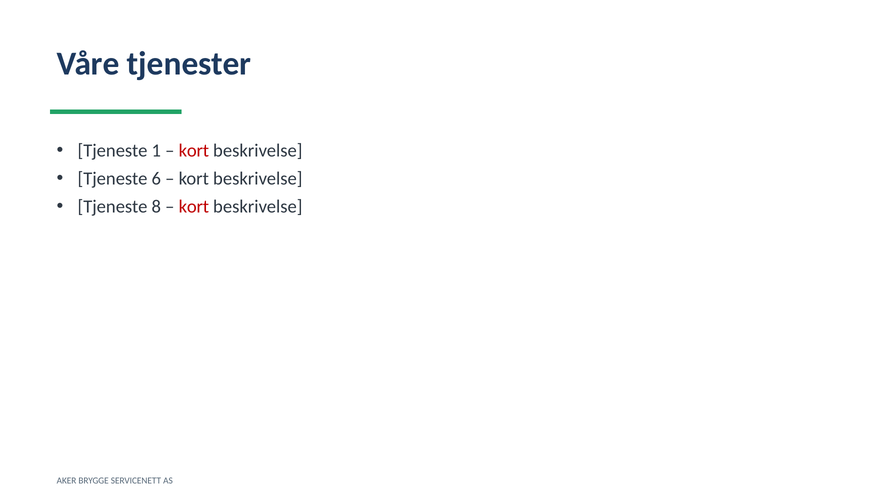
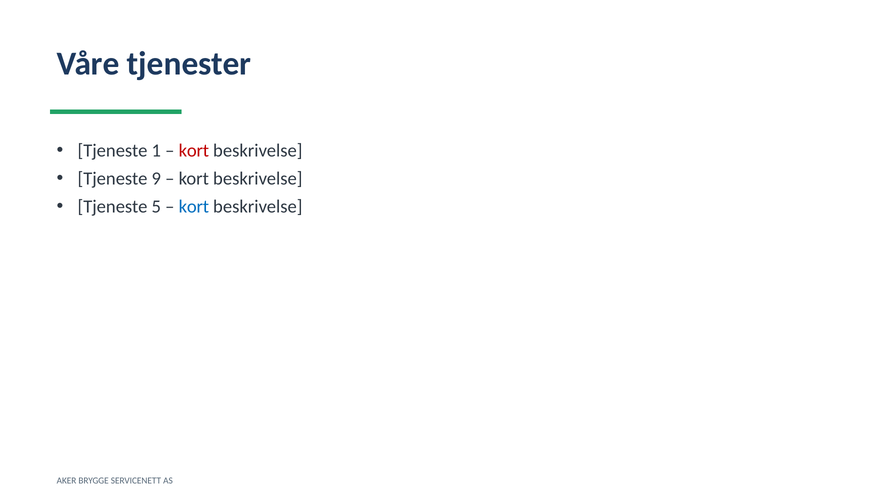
6: 6 -> 9
8: 8 -> 5
kort at (194, 207) colour: red -> blue
